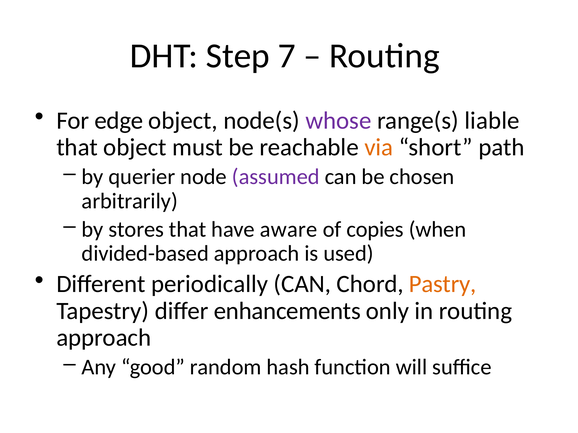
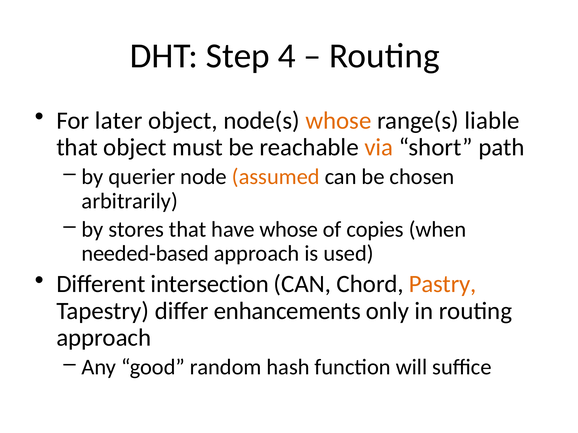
7: 7 -> 4
edge: edge -> later
whose at (338, 121) colour: purple -> orange
assumed colour: purple -> orange
have aware: aware -> whose
divided-based: divided-based -> needed-based
periodically: periodically -> intersection
